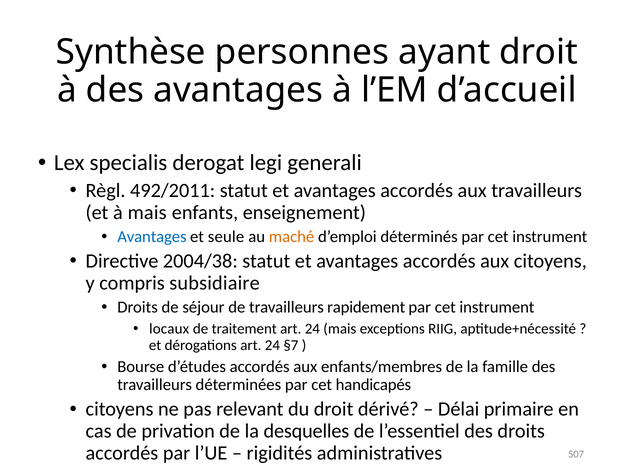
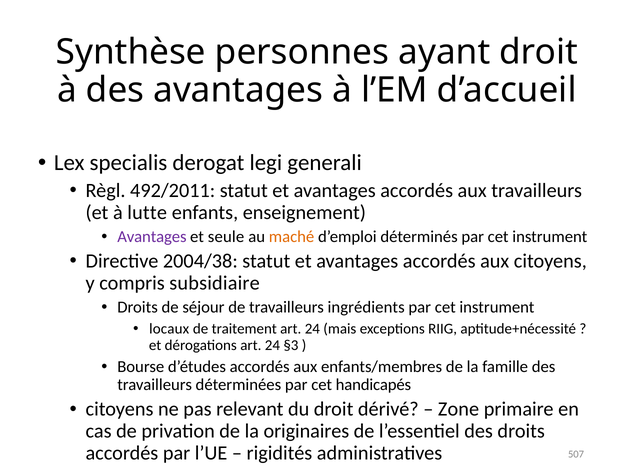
à mais: mais -> lutte
Avantages at (152, 237) colour: blue -> purple
rapidement: rapidement -> ingrédients
§7: §7 -> §3
Délai: Délai -> Zone
desquelles: desquelles -> originaires
